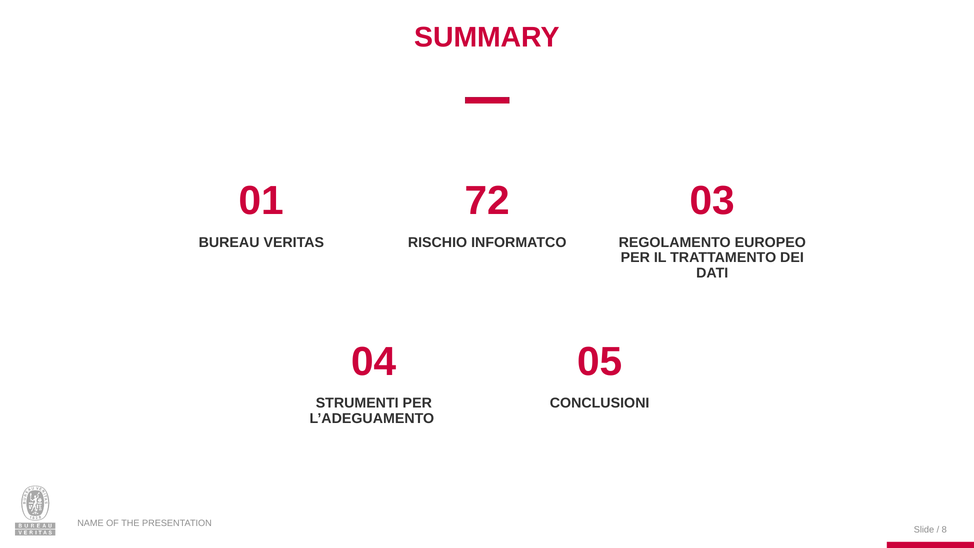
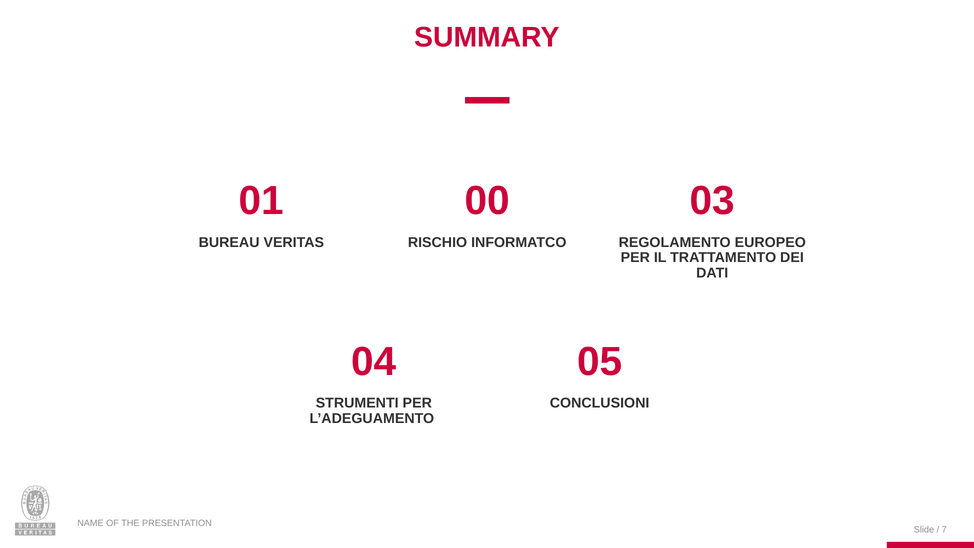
72: 72 -> 00
8: 8 -> 7
